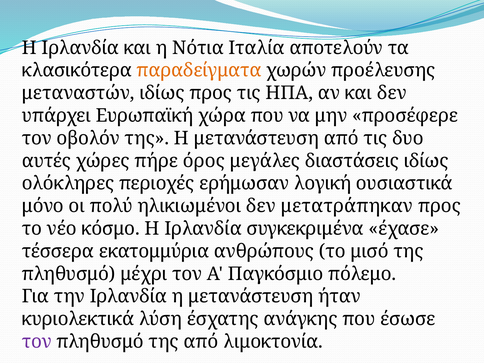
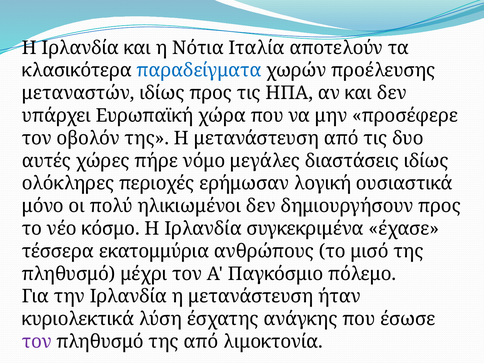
παραδείγματα colour: orange -> blue
όρος: όρος -> νόμο
μετατράπηκαν: μετατράπηκαν -> δημιουργήσουν
